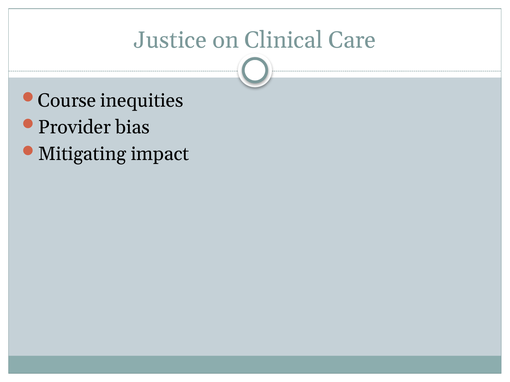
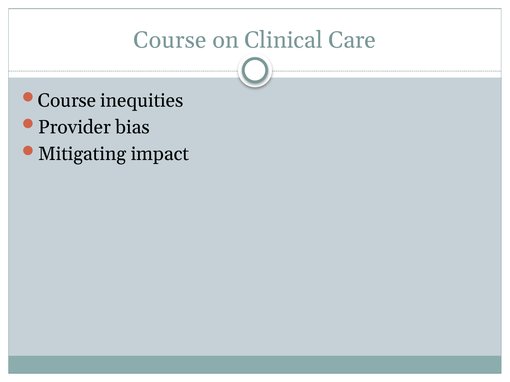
Justice at (170, 40): Justice -> Course
